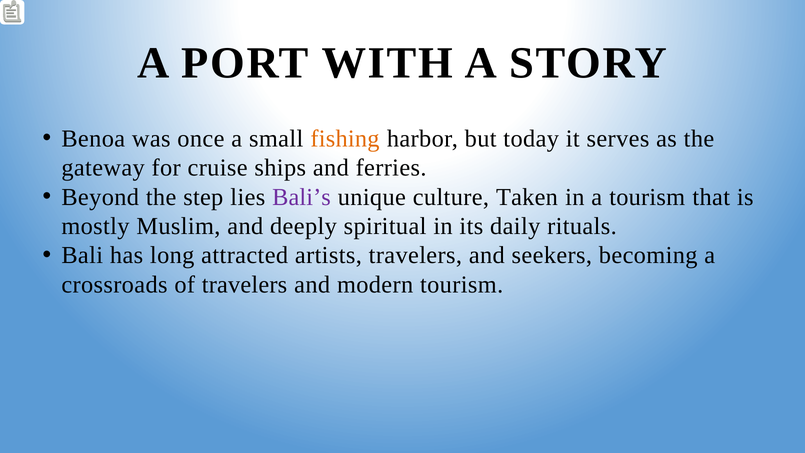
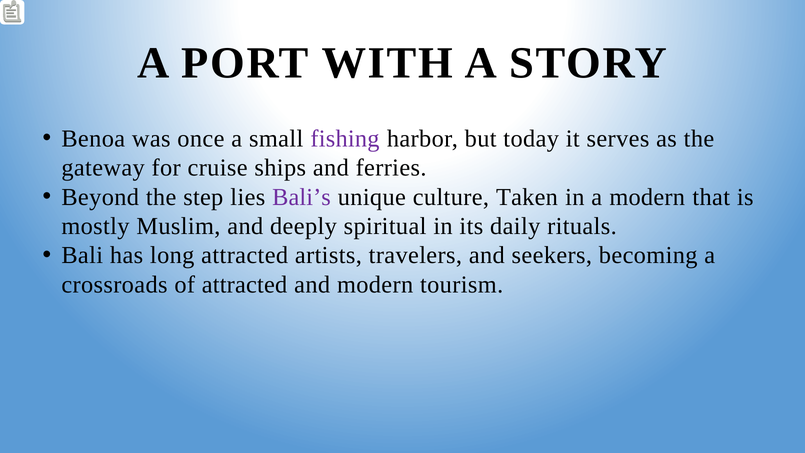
fishing colour: orange -> purple
a tourism: tourism -> modern
of travelers: travelers -> attracted
